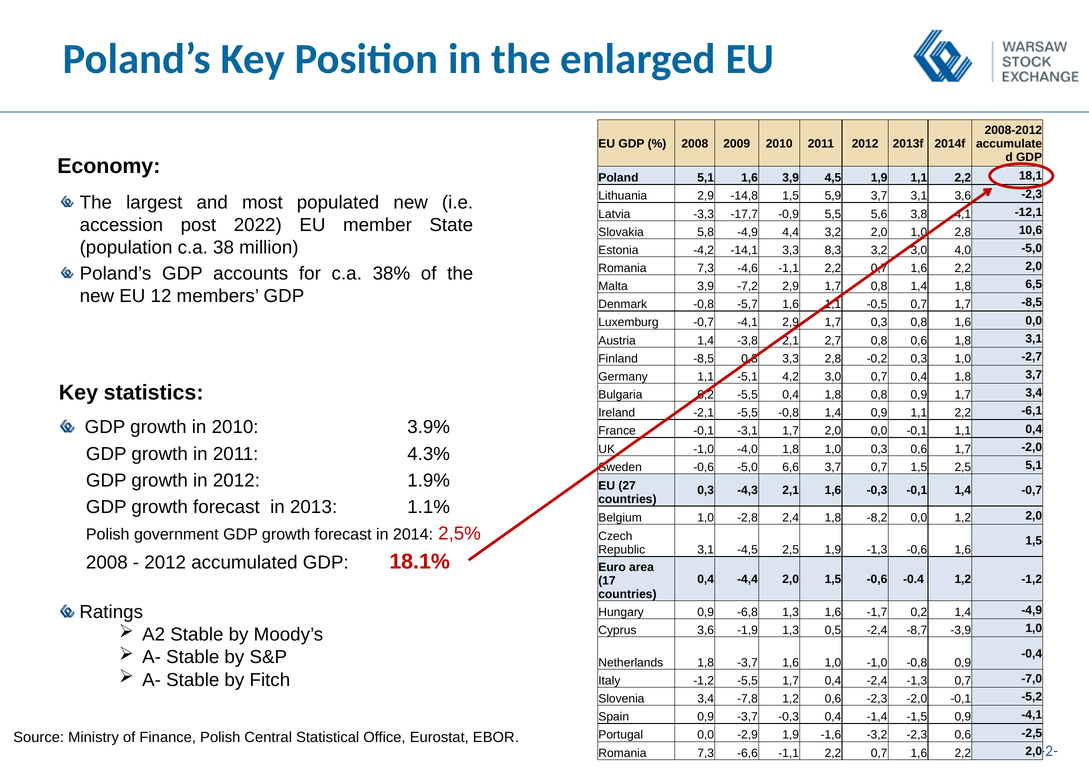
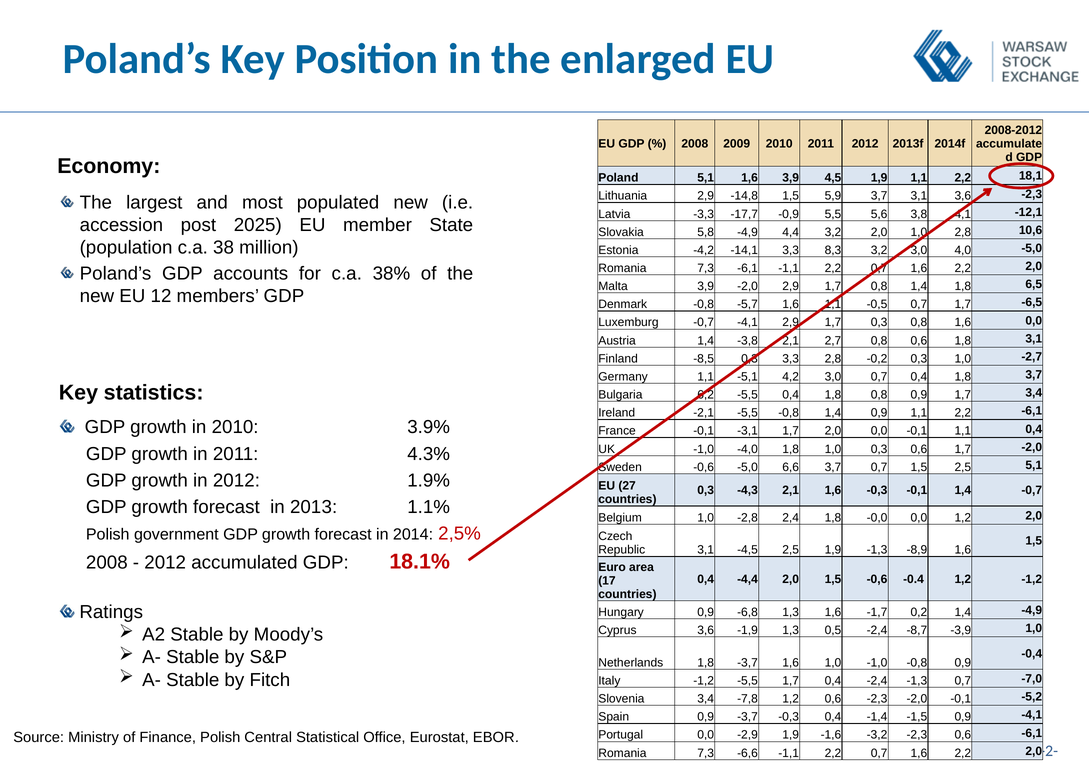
2022: 2022 -> 2025
7,3 -4,6: -4,6 -> -6,1
3,9 -7,2: -7,2 -> -2,0
1,7 -8,5: -8,5 -> -6,5
-8,2: -8,2 -> -0,0
-1,3 -0,6: -0,6 -> -8,9
0,6 -2,5: -2,5 -> -6,1
